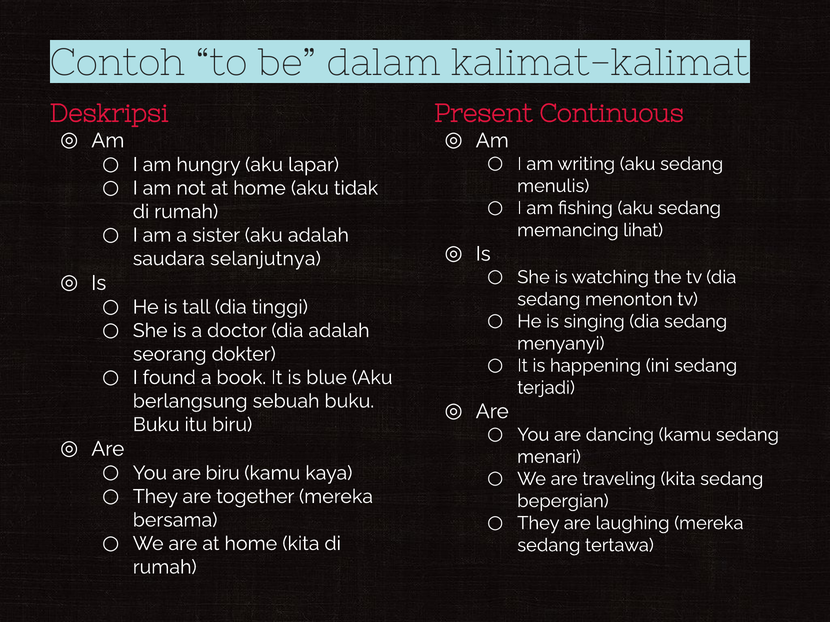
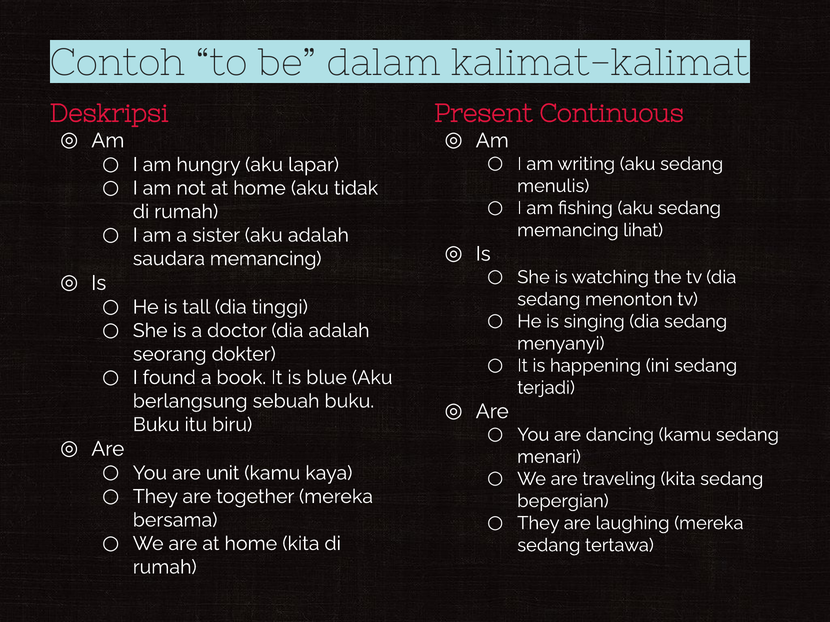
saudara selanjutnya: selanjutnya -> memancing
are biru: biru -> unit
